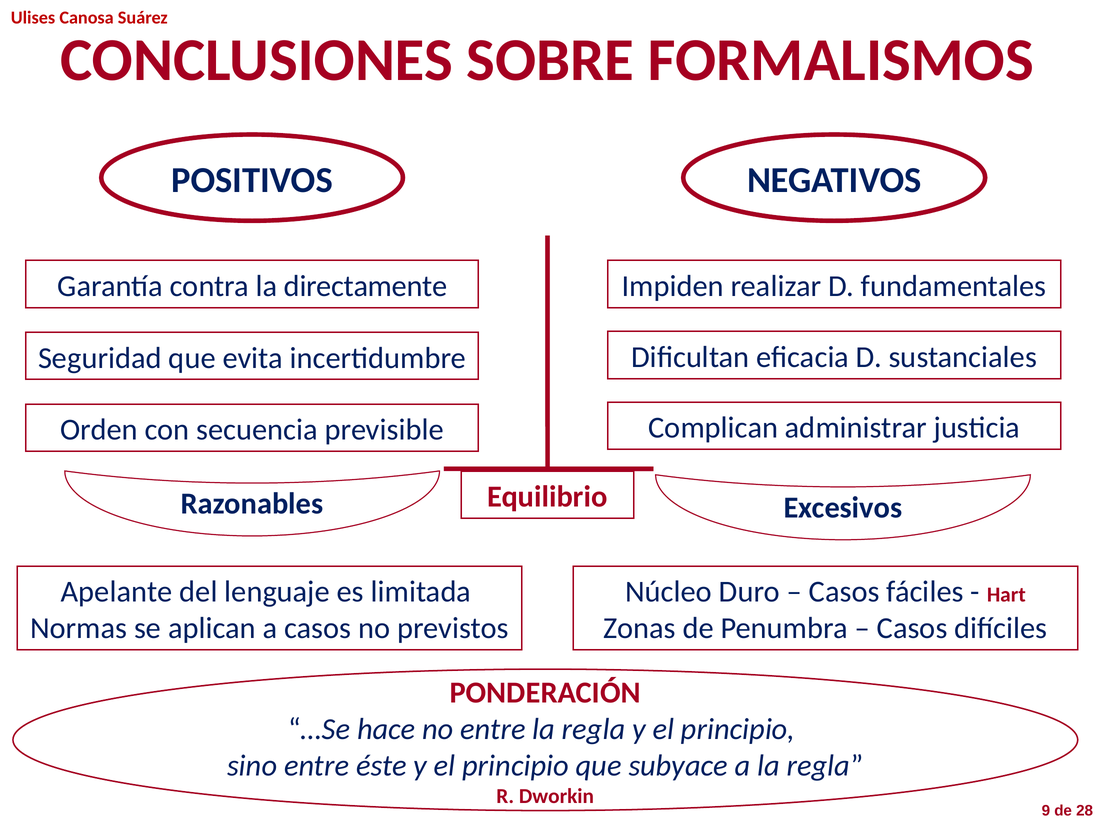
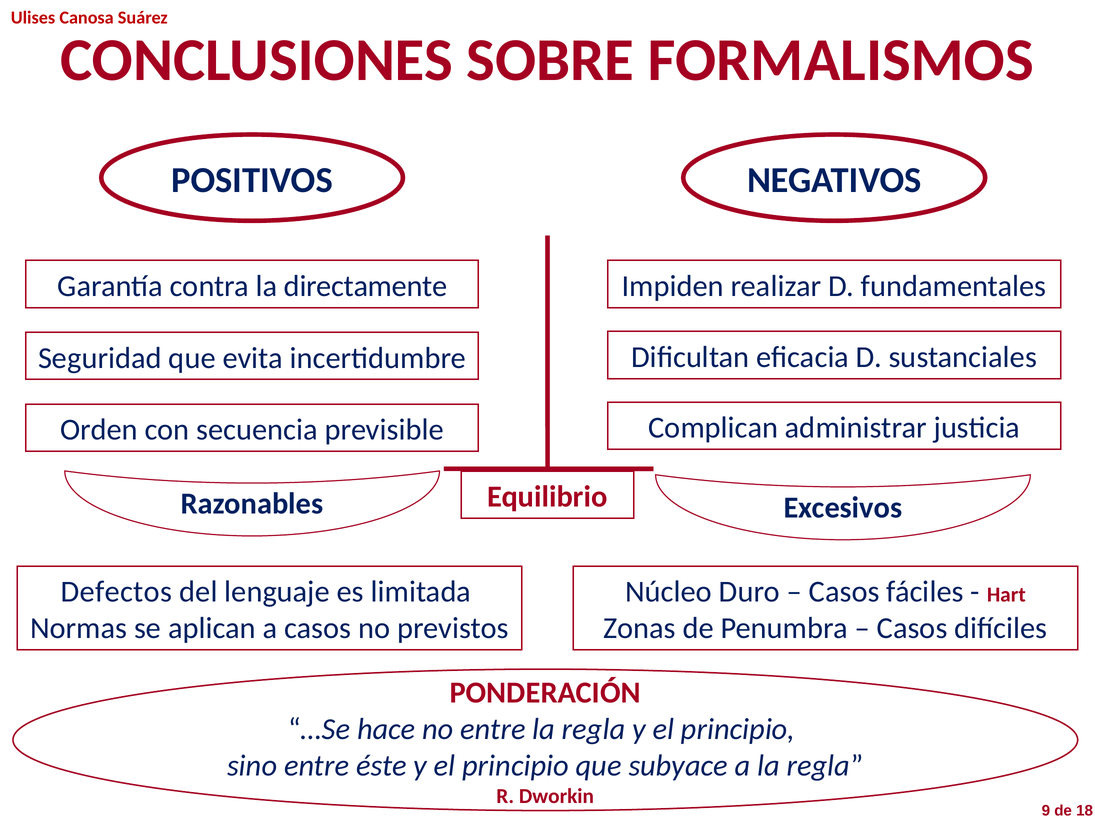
Apelante: Apelante -> Defectos
28: 28 -> 18
